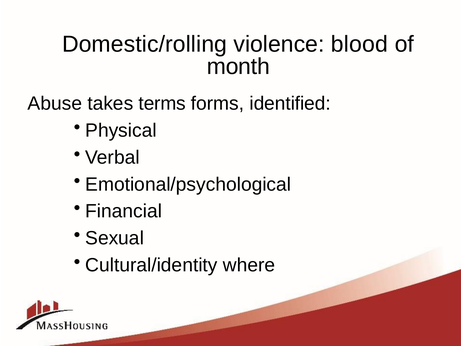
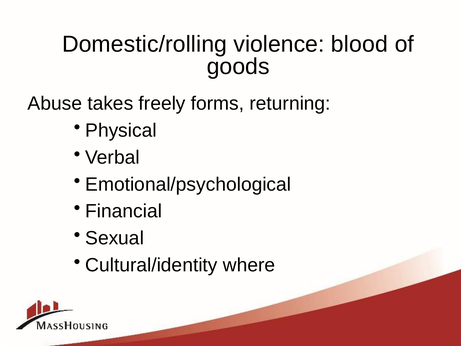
month: month -> goods
terms: terms -> freely
identified: identified -> returning
